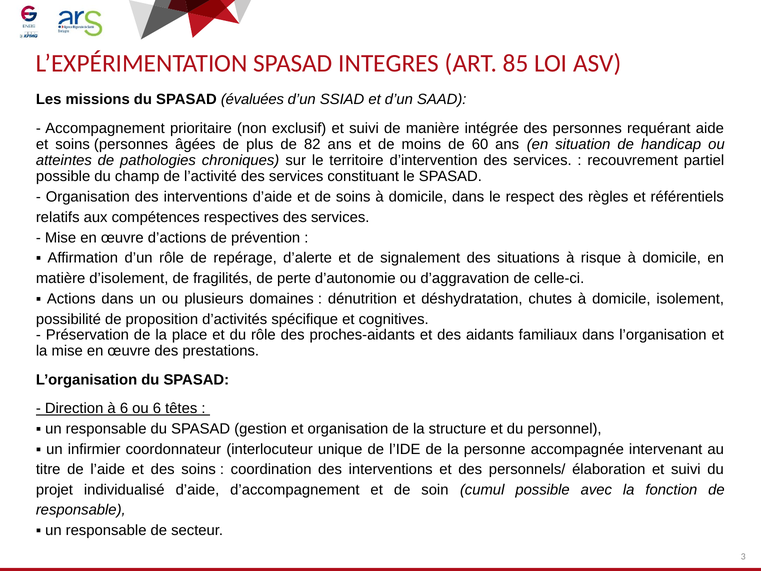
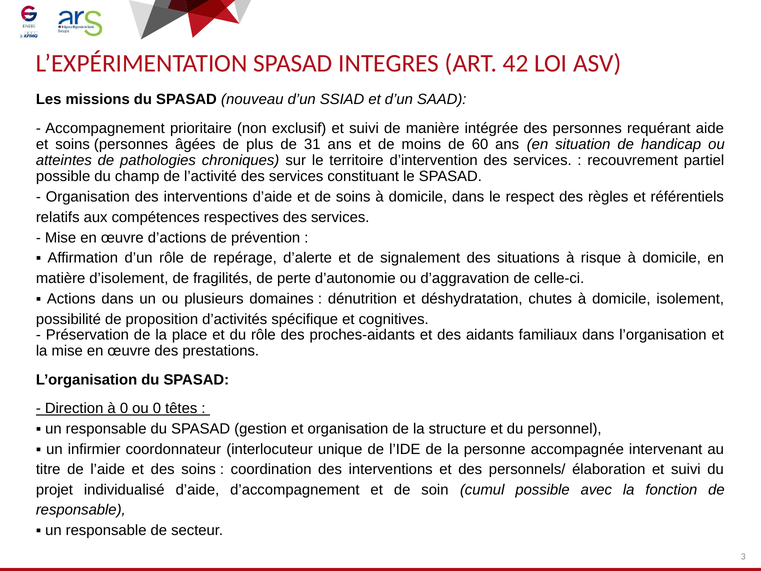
85: 85 -> 42
évaluées: évaluées -> nouveau
82: 82 -> 31
à 6: 6 -> 0
ou 6: 6 -> 0
